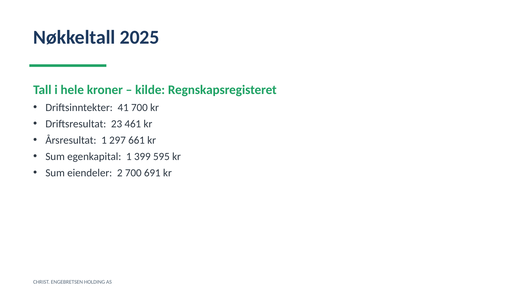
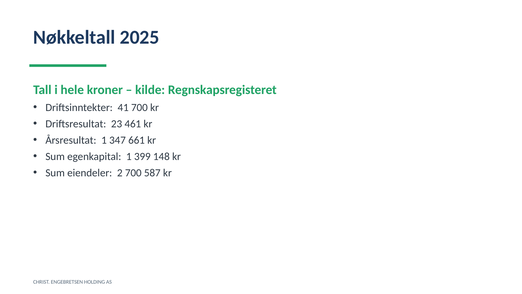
297: 297 -> 347
595: 595 -> 148
691: 691 -> 587
